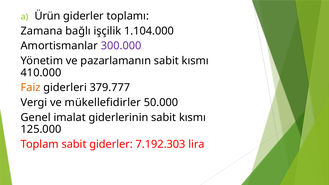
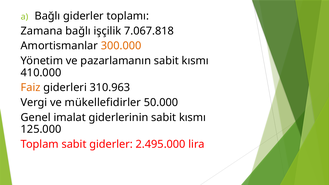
Ürün at (48, 16): Ürün -> Bağlı
1.104.000: 1.104.000 -> 7.067.818
300.000 colour: purple -> orange
379.777: 379.777 -> 310.963
7.192.303: 7.192.303 -> 2.495.000
